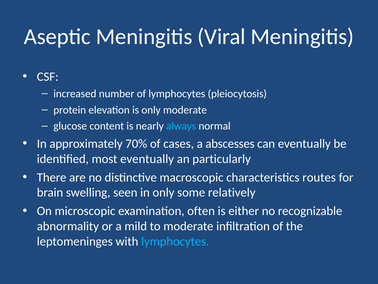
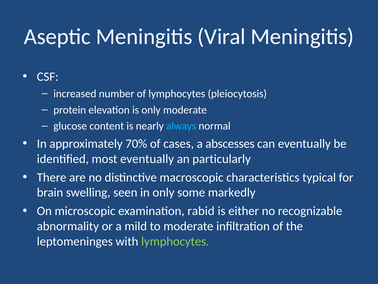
routes: routes -> typical
relatively: relatively -> markedly
often: often -> rabid
lymphocytes at (175, 241) colour: light blue -> light green
